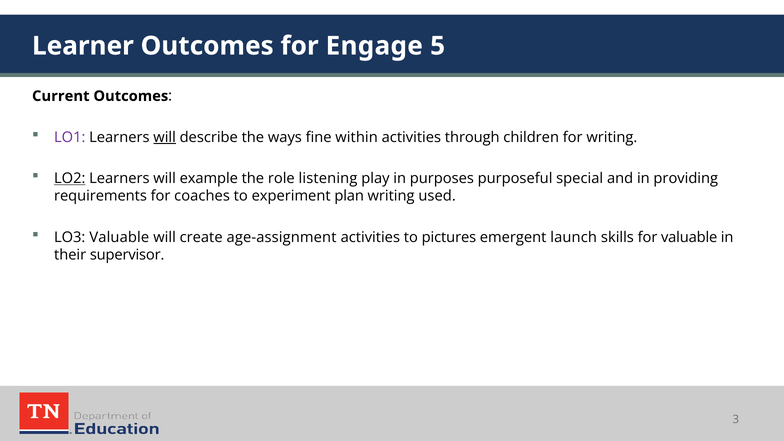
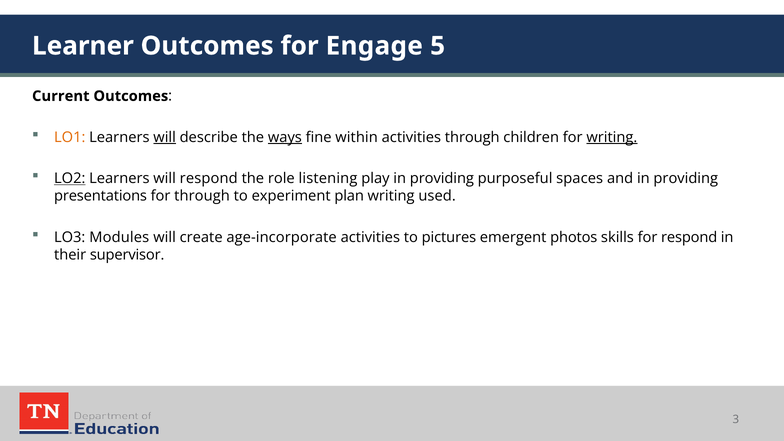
LO1 colour: purple -> orange
ways underline: none -> present
writing at (612, 137) underline: none -> present
will example: example -> respond
play in purposes: purposes -> providing
special: special -> spaces
requirements: requirements -> presentations
for coaches: coaches -> through
LO3 Valuable: Valuable -> Modules
age-assignment: age-assignment -> age-incorporate
launch: launch -> photos
for valuable: valuable -> respond
